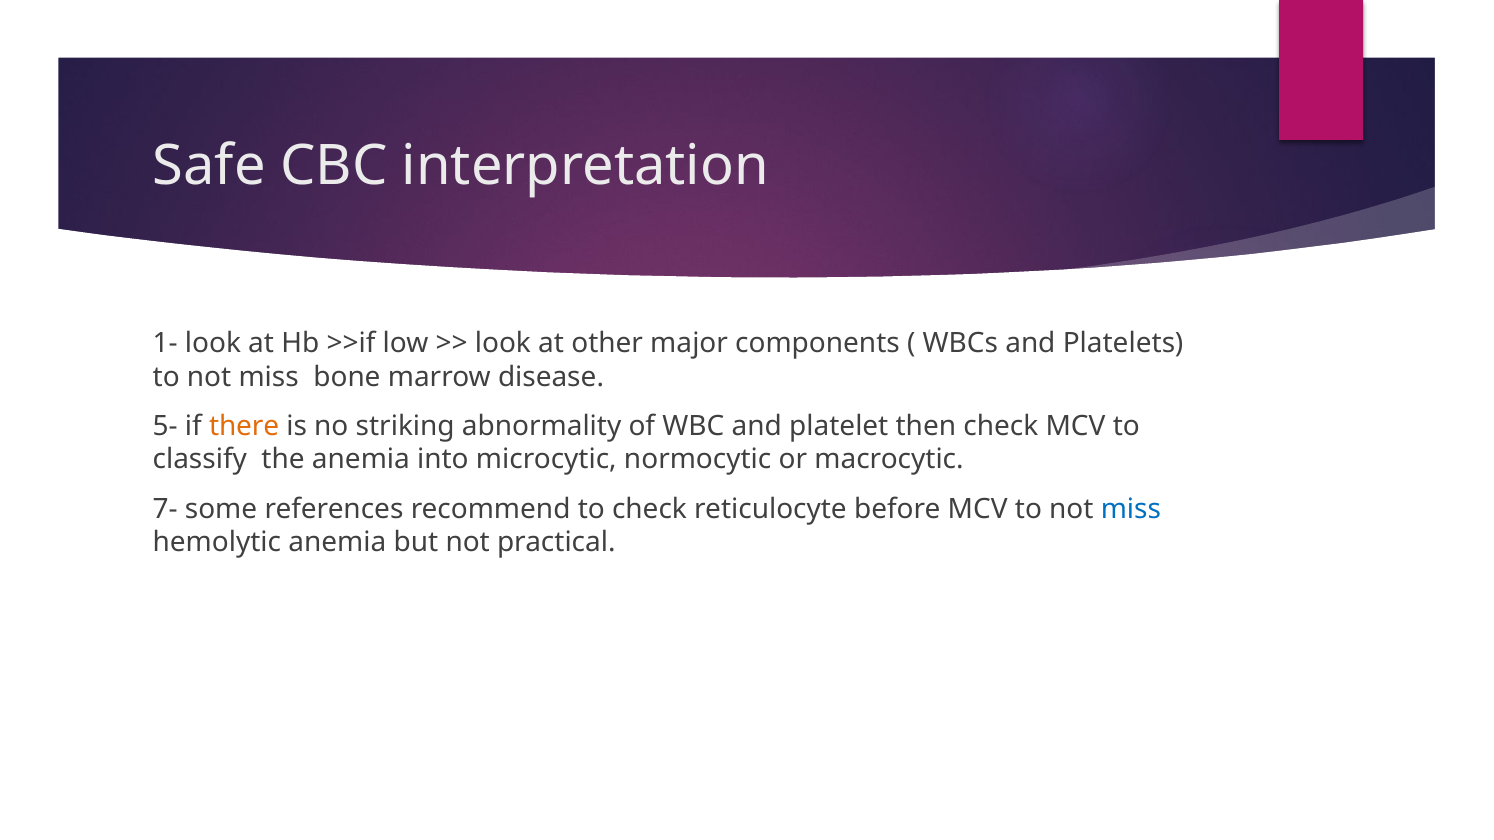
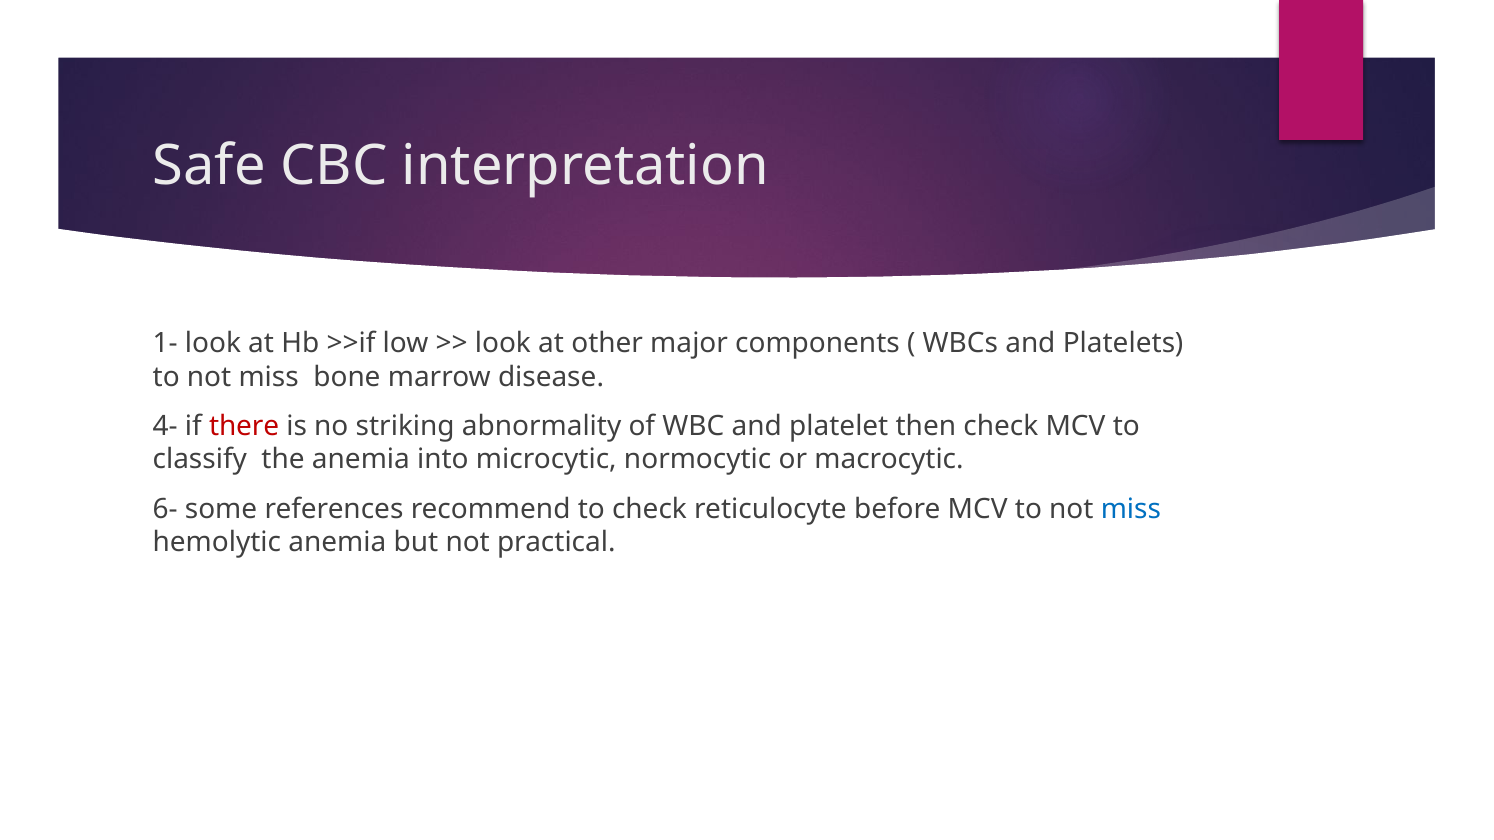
5-: 5- -> 4-
there colour: orange -> red
7-: 7- -> 6-
